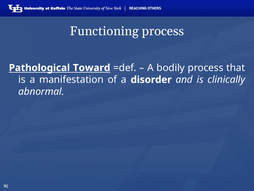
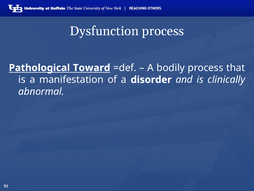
Functioning: Functioning -> Dysfunction
